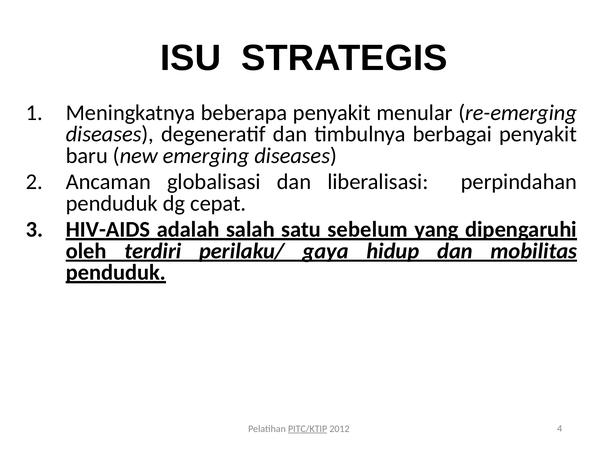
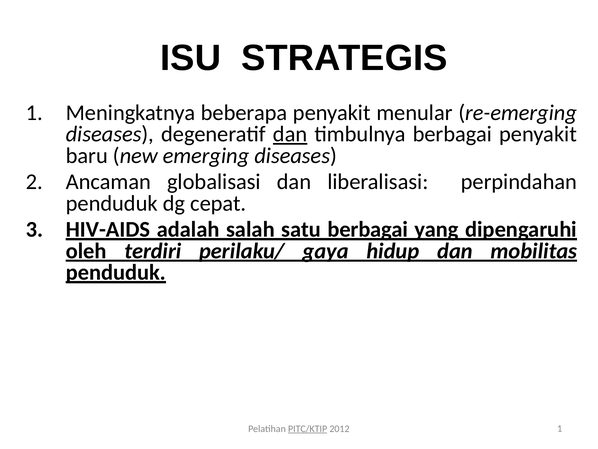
dan at (290, 134) underline: none -> present
satu sebelum: sebelum -> berbagai
2012 4: 4 -> 1
